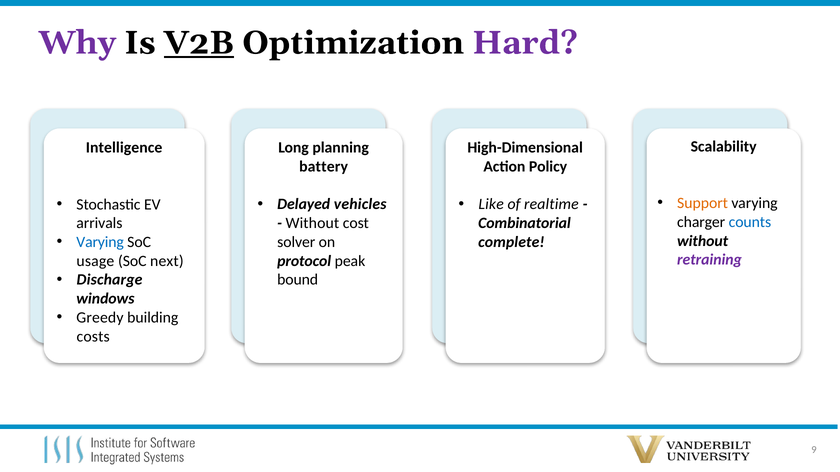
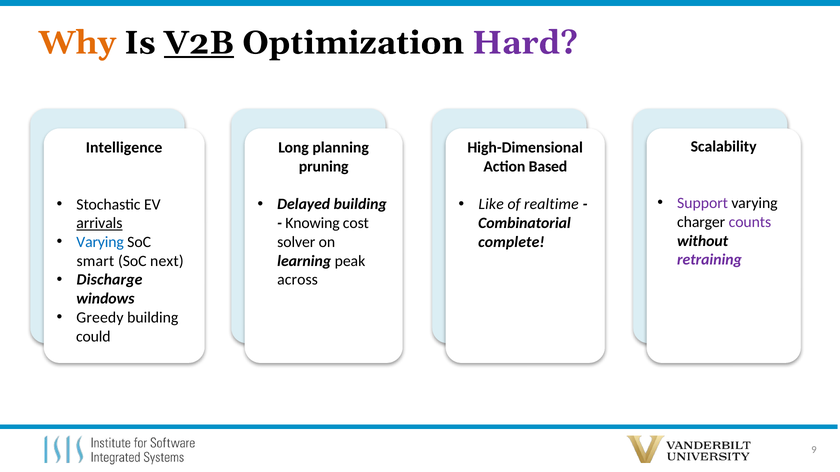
Why colour: purple -> orange
battery: battery -> pruning
Policy: Policy -> Based
Support colour: orange -> purple
Delayed vehicles: vehicles -> building
counts colour: blue -> purple
Without at (312, 223): Without -> Knowing
arrivals underline: none -> present
protocol: protocol -> learning
usage: usage -> smart
bound: bound -> across
costs: costs -> could
